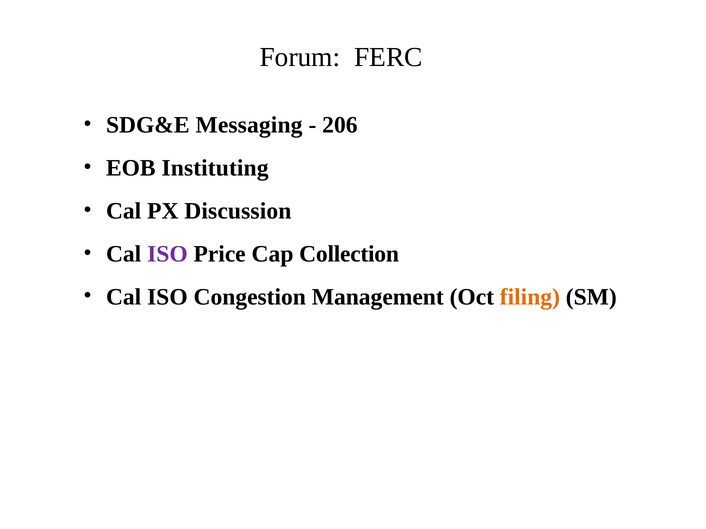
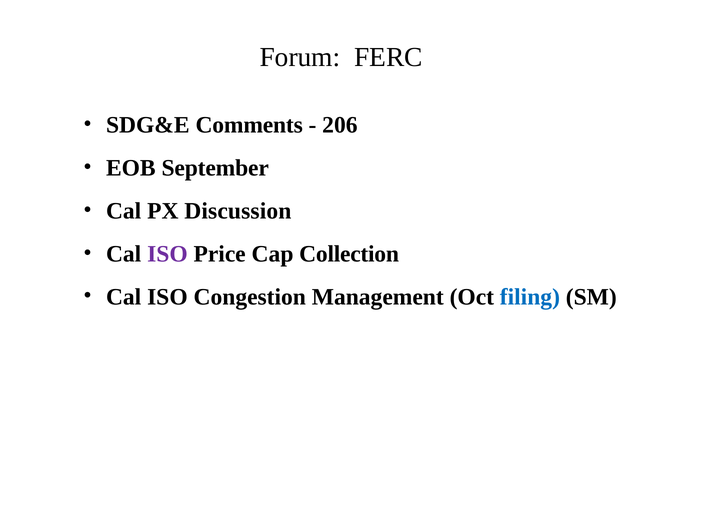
Messaging: Messaging -> Comments
Instituting: Instituting -> September
filing colour: orange -> blue
